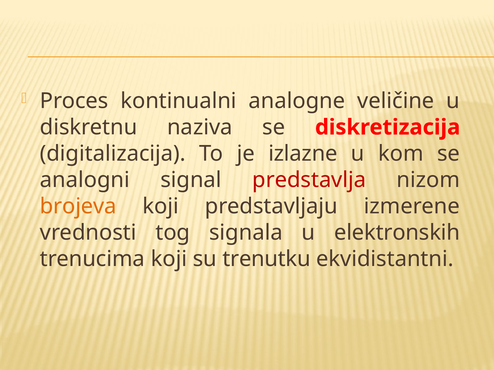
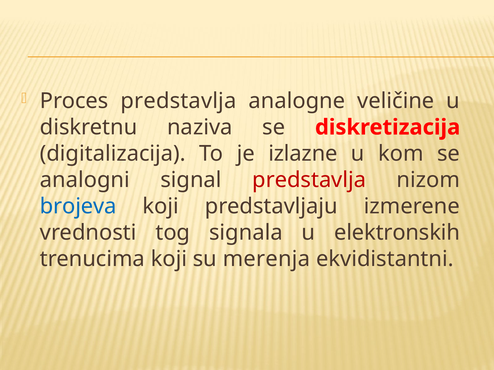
Proces kontinualni: kontinualni -> predstavlja
brojeva colour: orange -> blue
trenutku: trenutku -> merenja
